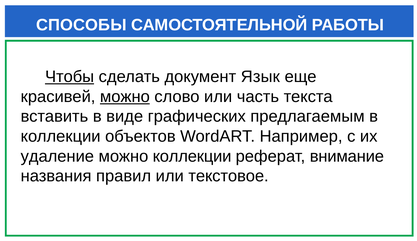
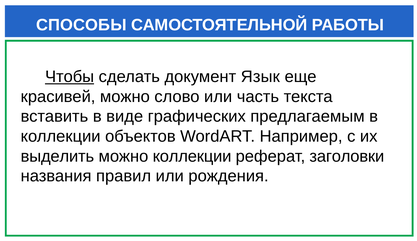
можно at (125, 96) underline: present -> none
удаление: удаление -> выделить
внимание: внимание -> заголовки
текстовое: текстовое -> рождения
